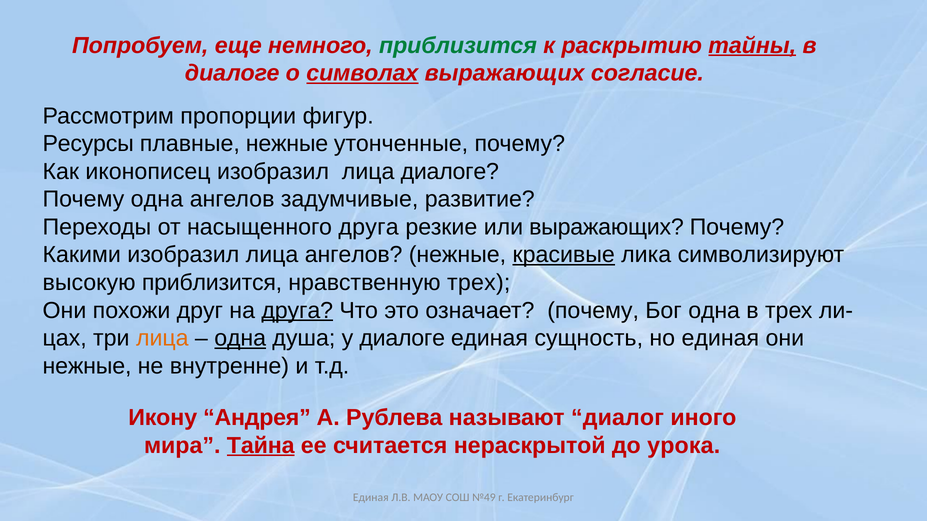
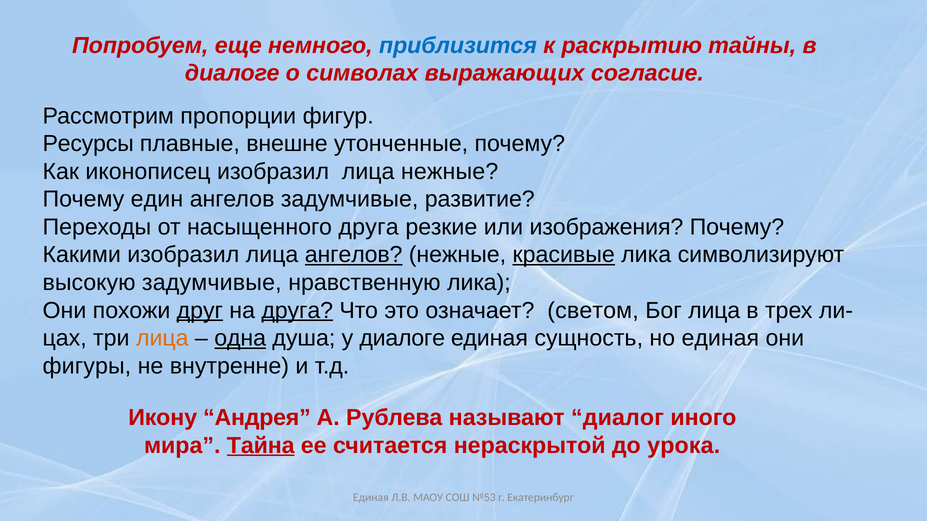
приблизится at (458, 45) colour: green -> blue
тайны underline: present -> none
символах underline: present -> none
плавные нежные: нежные -> внешне
лица диалоге: диалоге -> нежные
Почему одна: одна -> един
или выражающих: выражающих -> изображения
ангелов at (354, 255) underline: none -> present
высокую приблизится: приблизится -> задумчивые
нравственную трех: трех -> лика
друг underline: none -> present
означает почему: почему -> светом
Бог одна: одна -> лица
нежные at (87, 366): нежные -> фигуры
№49: №49 -> №53
